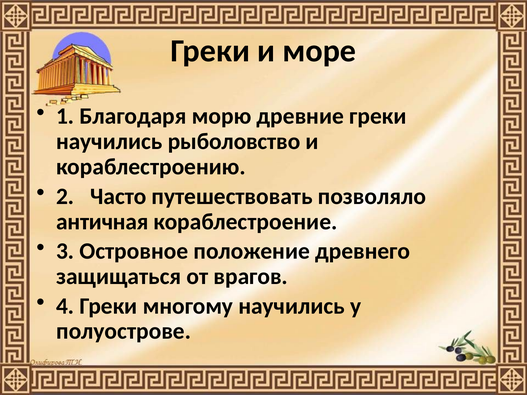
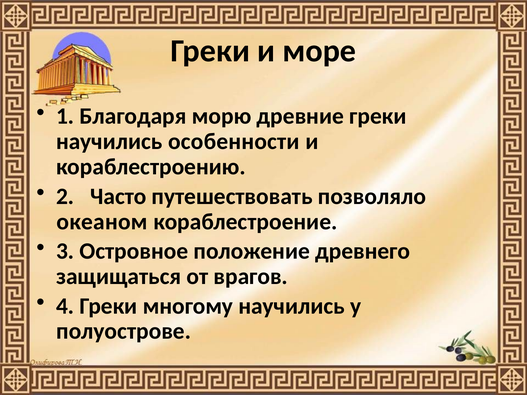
рыболовство: рыболовство -> особенности
античная: античная -> океаном
